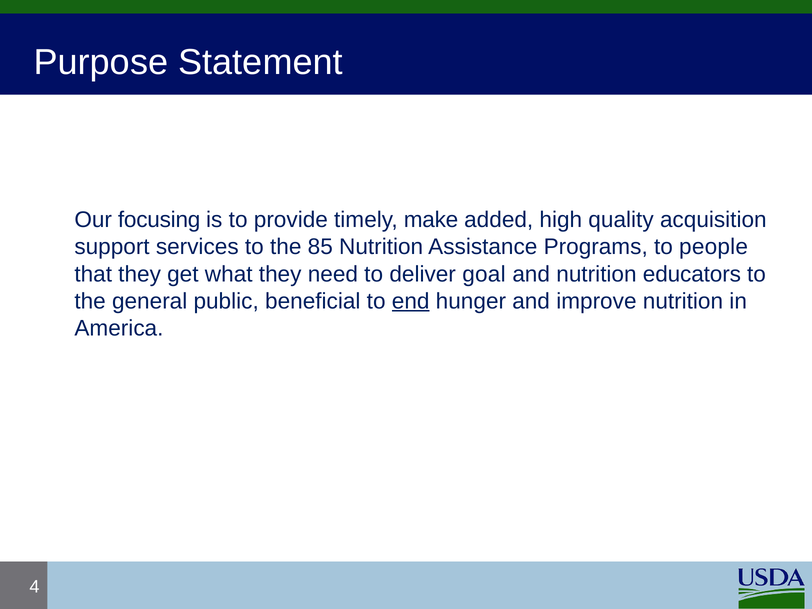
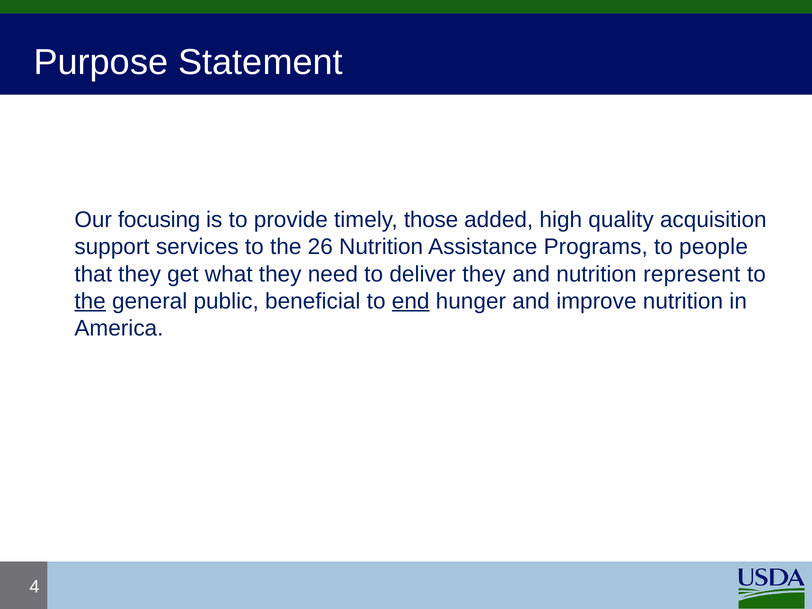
make: make -> those
85: 85 -> 26
deliver goal: goal -> they
educators: educators -> represent
the at (90, 301) underline: none -> present
